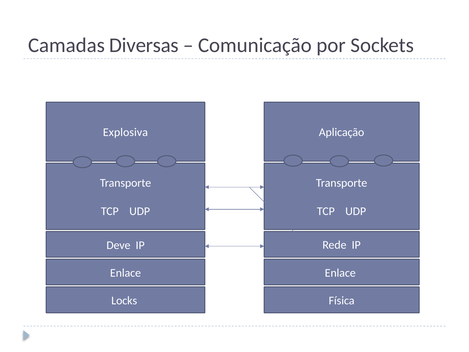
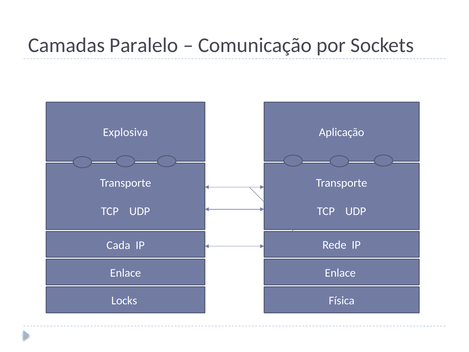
Diversas: Diversas -> Paralelo
Deve: Deve -> Cada
